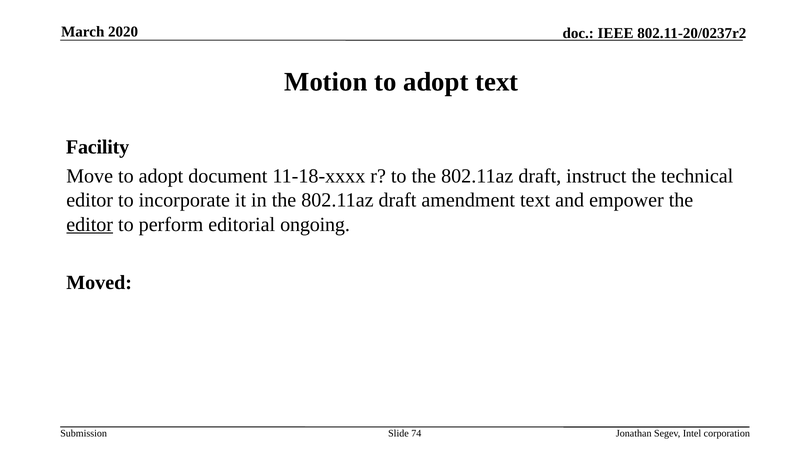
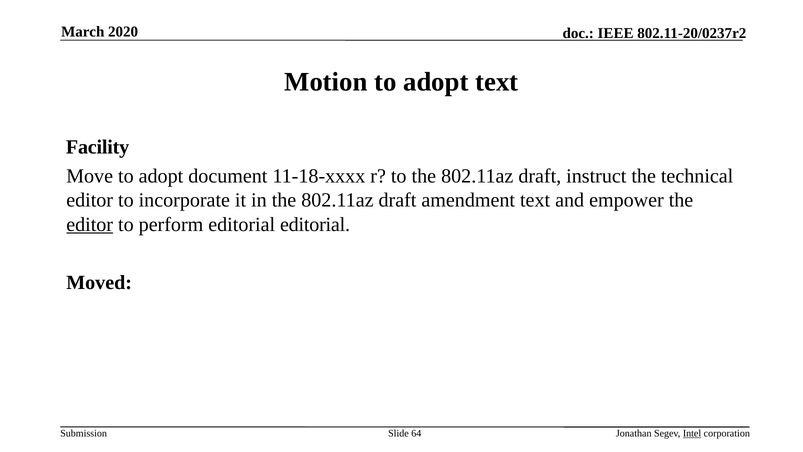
editorial ongoing: ongoing -> editorial
74: 74 -> 64
Intel underline: none -> present
